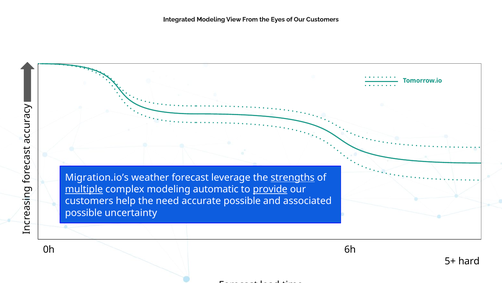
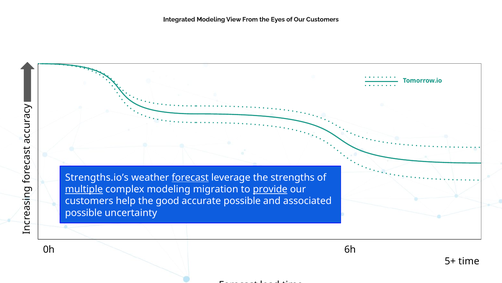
Migration.io’s: Migration.io’s -> Strengths.io’s
forecast at (190, 177) underline: none -> present
strengths underline: present -> none
automatic: automatic -> migration
need: need -> good
5+ hard: hard -> time
